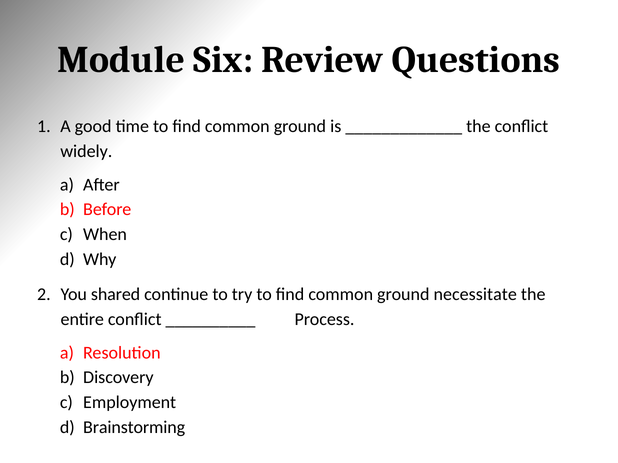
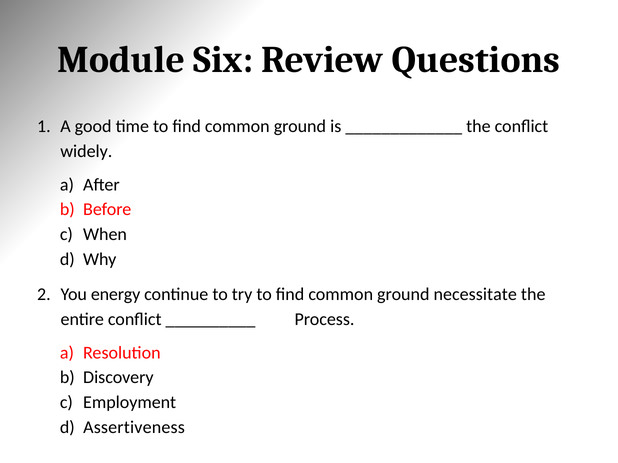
shared: shared -> energy
Brainstorming: Brainstorming -> Assertiveness
